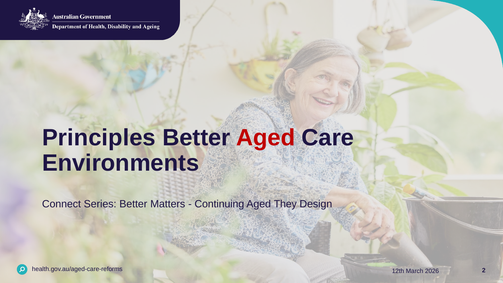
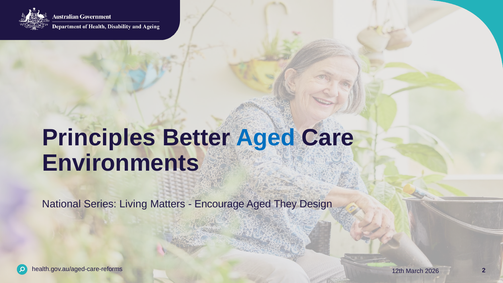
Aged at (266, 138) colour: red -> blue
Connect: Connect -> National
Series Better: Better -> Living
Continuing: Continuing -> Encourage
